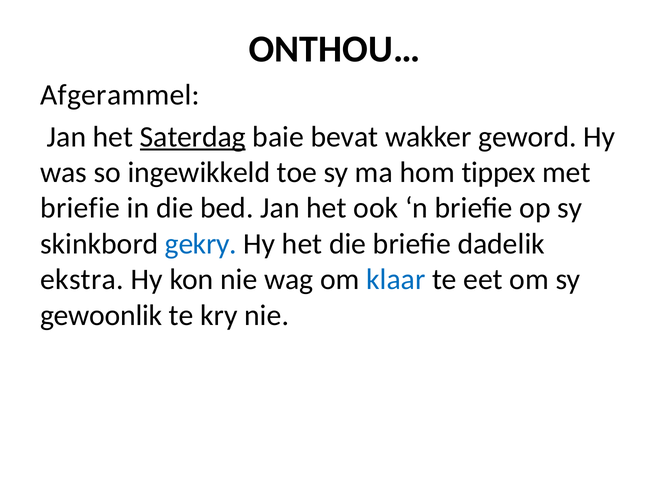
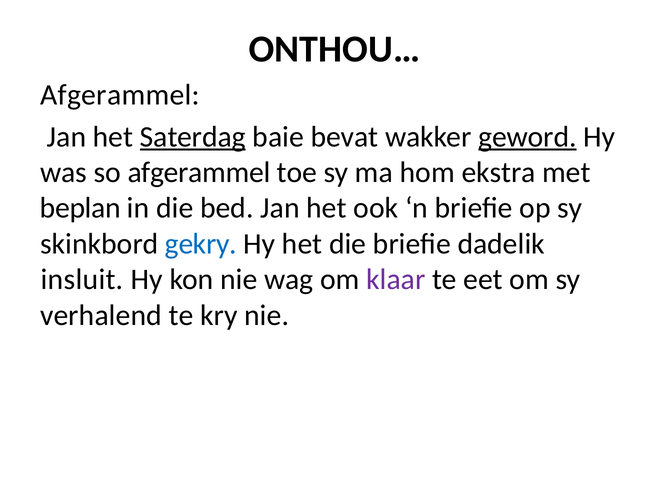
geword underline: none -> present
so ingewikkeld: ingewikkeld -> afgerammel
tippex: tippex -> ekstra
briefie at (80, 208): briefie -> beplan
ekstra: ekstra -> insluit
klaar colour: blue -> purple
gewoonlik: gewoonlik -> verhalend
